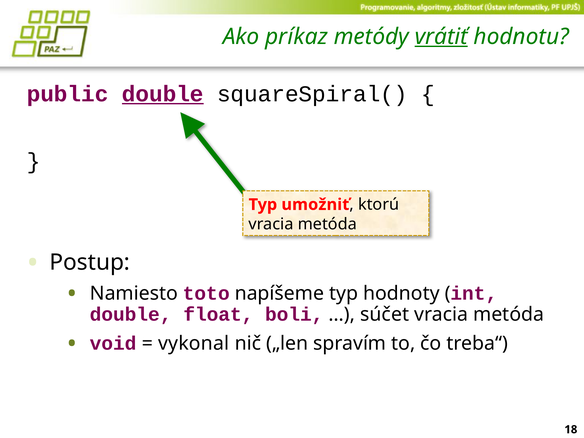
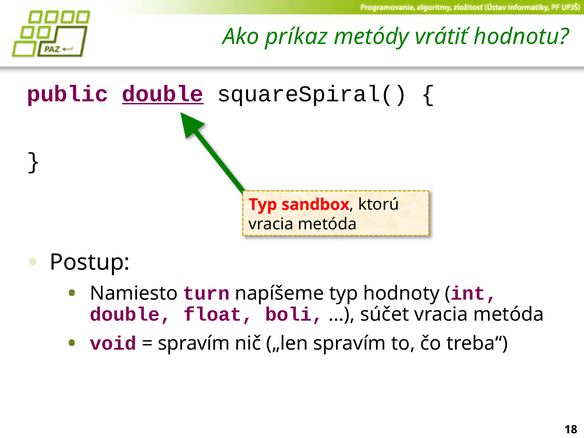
vrátiť underline: present -> none
umožniť: umožniť -> sandbox
toto: toto -> turn
vykonal at (194, 343): vykonal -> spravím
